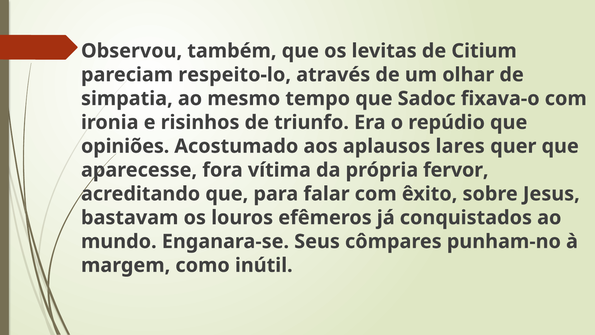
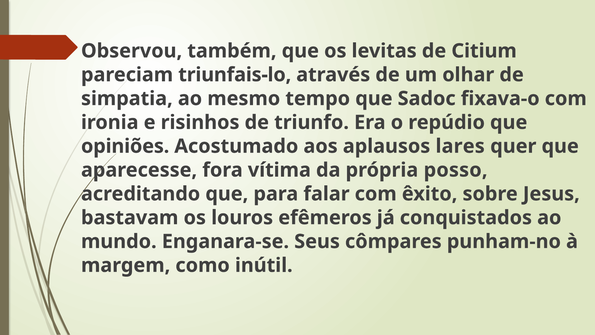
respeito-lo: respeito-lo -> triunfais-lo
fervor: fervor -> posso
